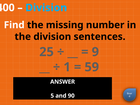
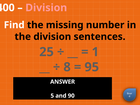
Division at (46, 8) colour: light blue -> pink
9: 9 -> 1
1: 1 -> 8
59: 59 -> 95
